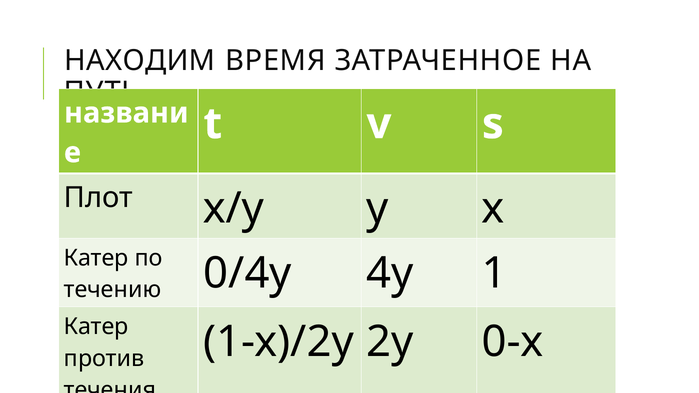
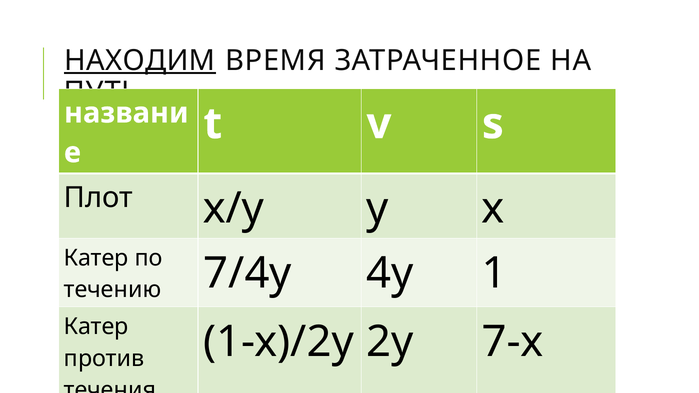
НАХОДИМ underline: none -> present
0/4у: 0/4у -> 7/4у
0-х: 0-х -> 7-х
